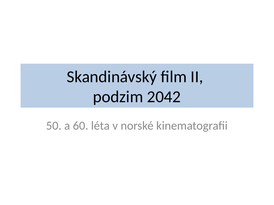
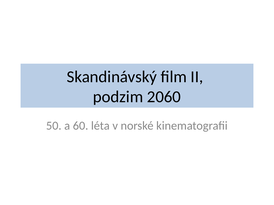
2042: 2042 -> 2060
